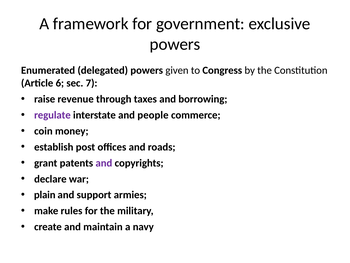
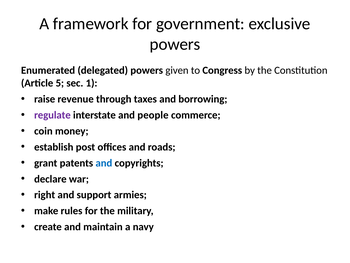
6: 6 -> 5
7: 7 -> 1
and at (104, 163) colour: purple -> blue
plain: plain -> right
